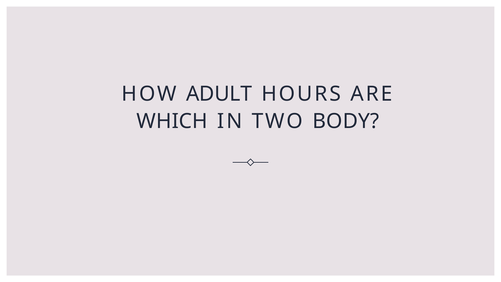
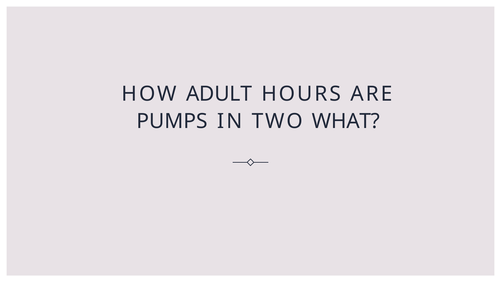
WHICH: WHICH -> PUMPS
BODY: BODY -> WHAT
